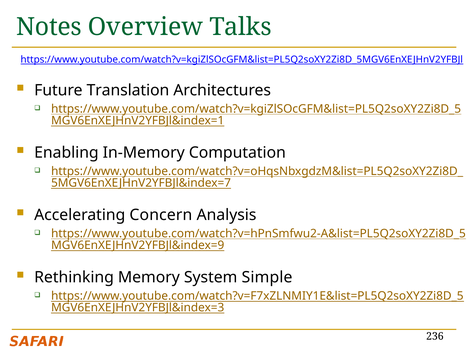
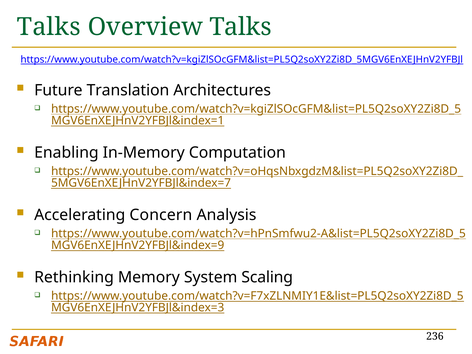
Notes at (49, 27): Notes -> Talks
Simple: Simple -> Scaling
